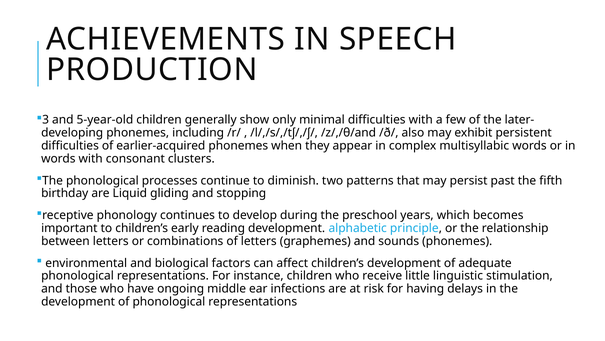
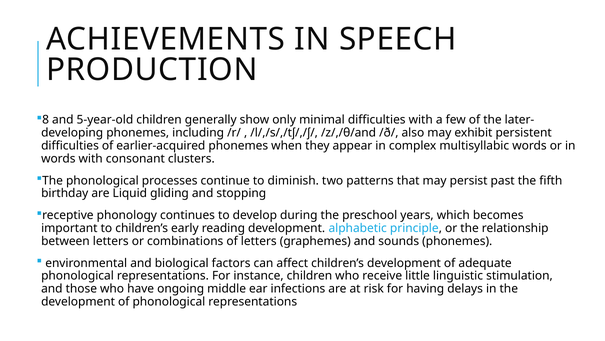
3: 3 -> 8
